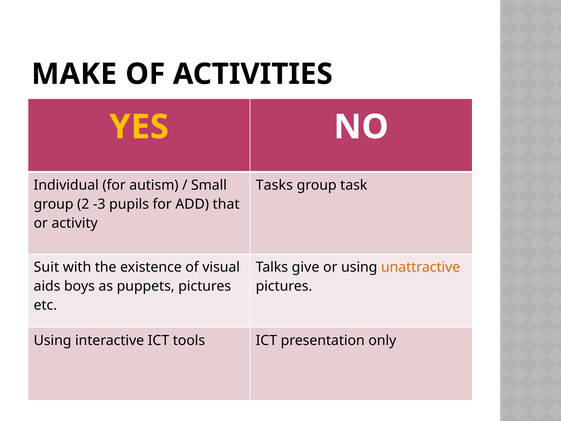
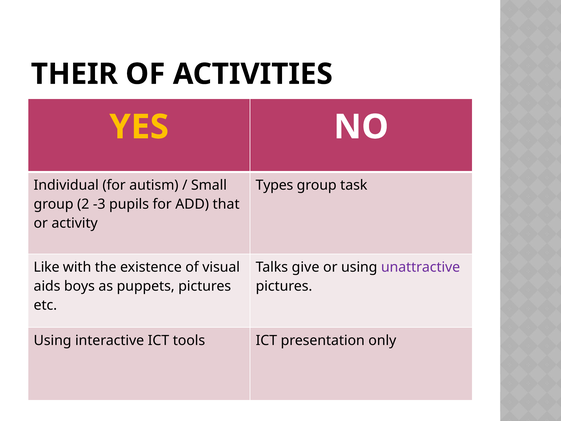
MAKE: MAKE -> THEIR
Tasks: Tasks -> Types
Suit: Suit -> Like
unattractive colour: orange -> purple
